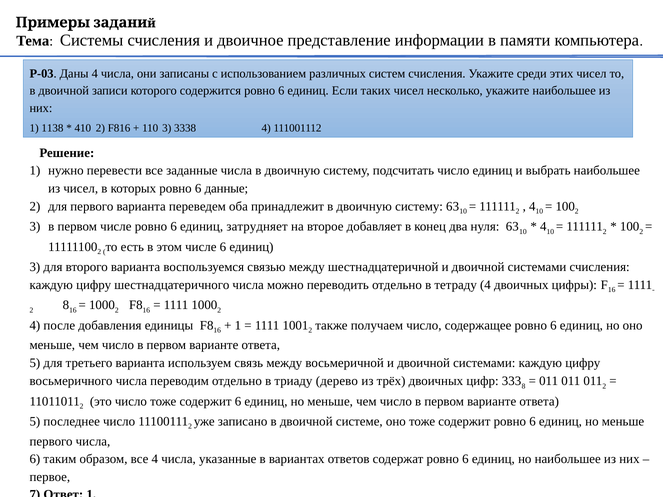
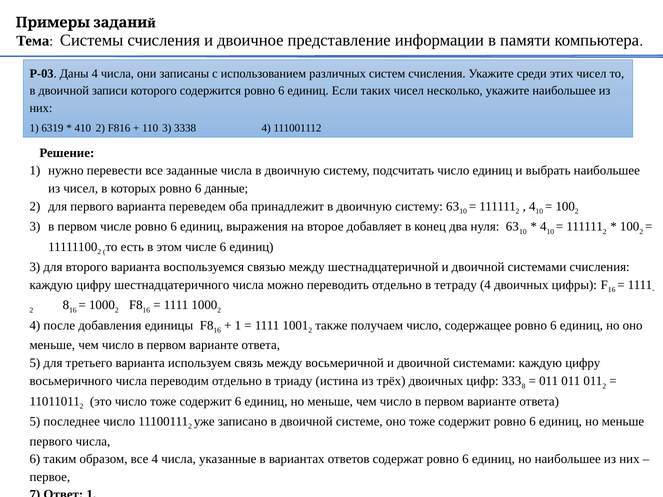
1138: 1138 -> 6319
затрудняет: затрудняет -> выражения
дерево: дерево -> истина
